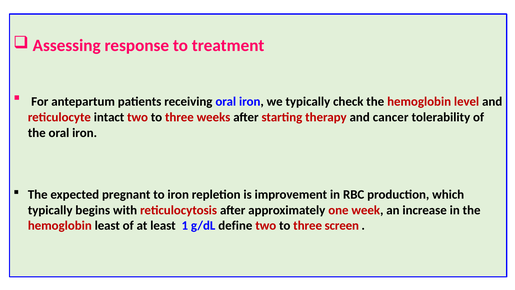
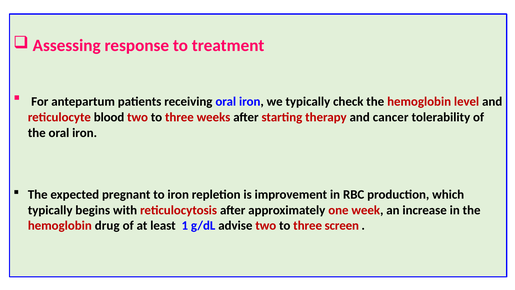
intact: intact -> blood
hemoglobin least: least -> drug
define: define -> advise
